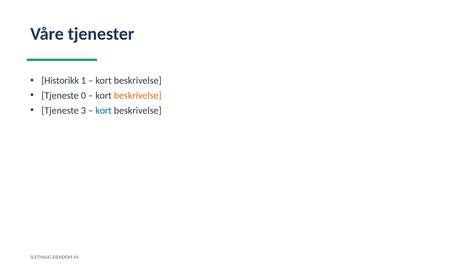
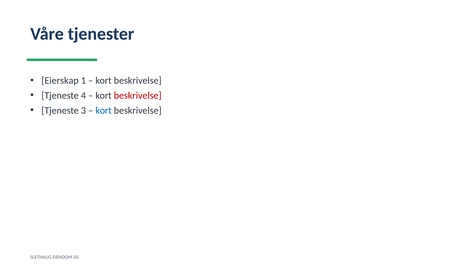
Historikk: Historikk -> Eierskap
0: 0 -> 4
beskrivelse at (138, 96) colour: orange -> red
